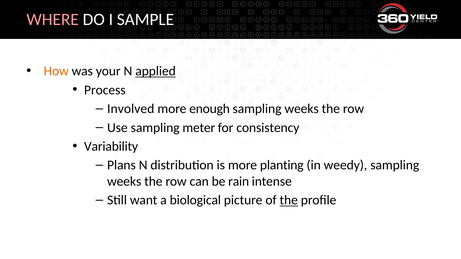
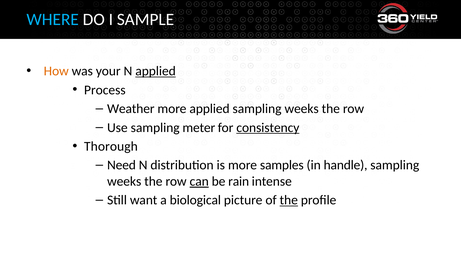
WHERE colour: pink -> light blue
Involved: Involved -> Weather
more enough: enough -> applied
consistency underline: none -> present
Variability: Variability -> Thorough
Plans: Plans -> Need
planting: planting -> samples
weedy: weedy -> handle
can underline: none -> present
